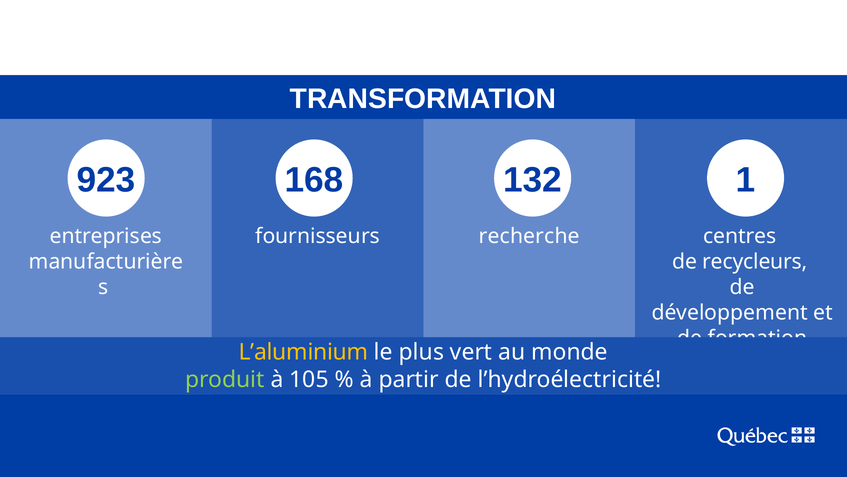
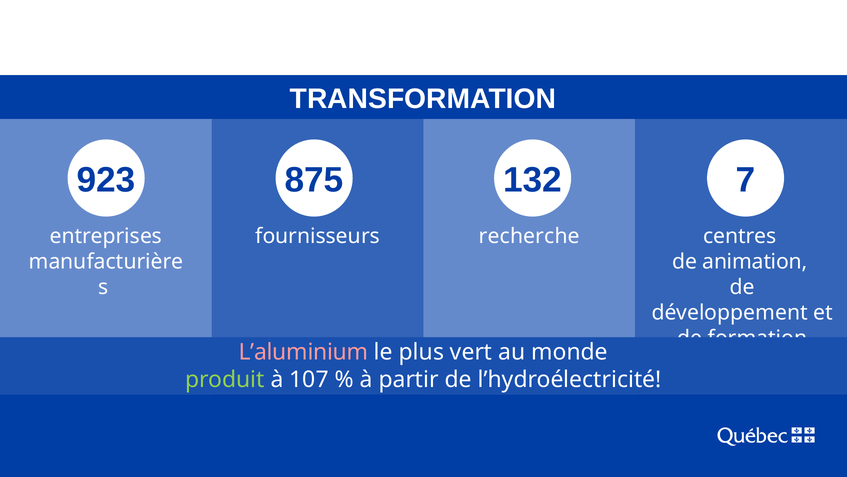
168: 168 -> 875
1: 1 -> 7
recycleurs: recycleurs -> animation
L’aluminium colour: yellow -> pink
105: 105 -> 107
